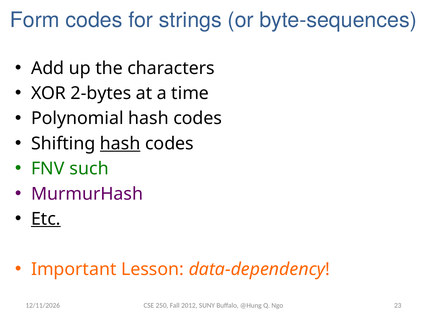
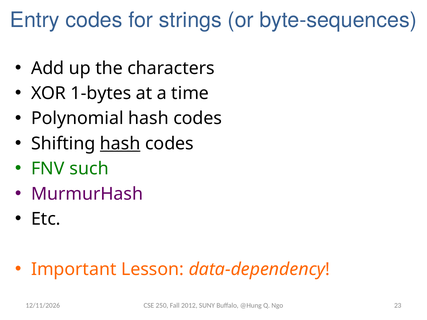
Form: Form -> Entry
2-bytes: 2-bytes -> 1-bytes
Etc underline: present -> none
